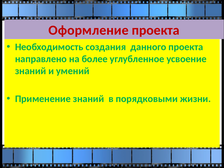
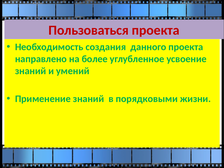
Оформление: Оформление -> Пользоваться
